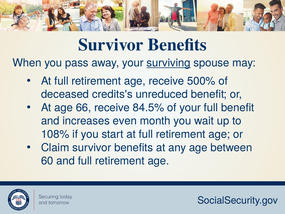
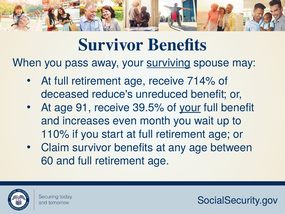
500%: 500% -> 714%
credits's: credits's -> reduce's
66: 66 -> 91
84.5%: 84.5% -> 39.5%
your at (190, 107) underline: none -> present
108%: 108% -> 110%
